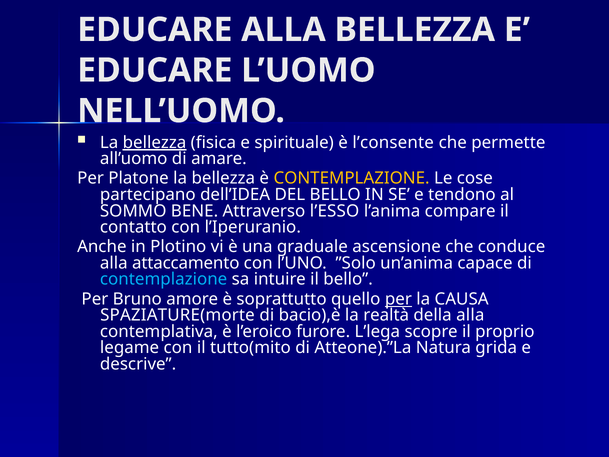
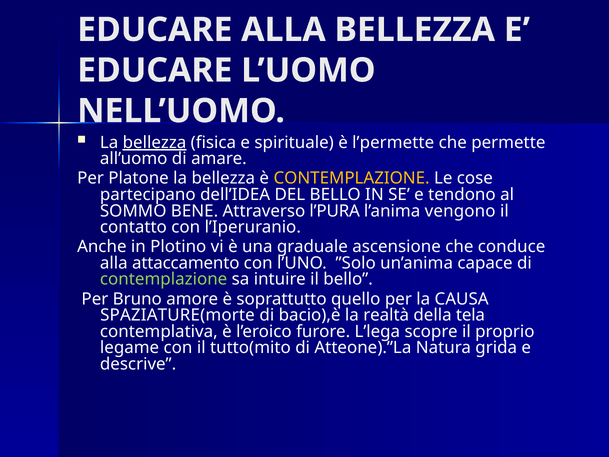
l’consente: l’consente -> l’permette
l’ESSO: l’ESSO -> l’PURA
compare: compare -> vengono
contemplazione at (164, 279) colour: light blue -> light green
per at (398, 299) underline: present -> none
della alla: alla -> tela
